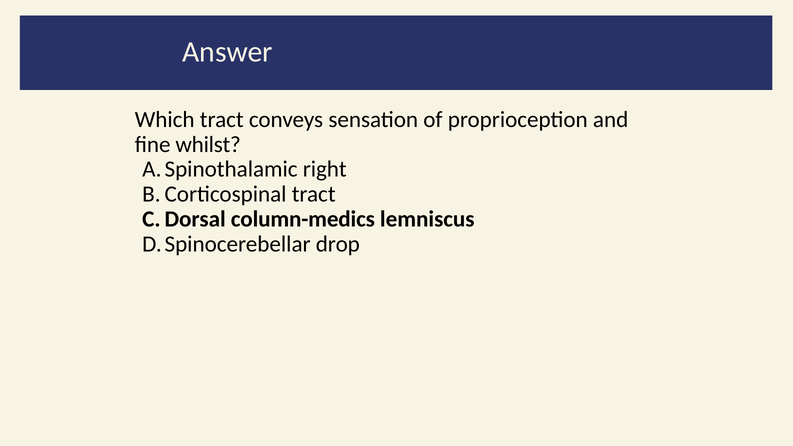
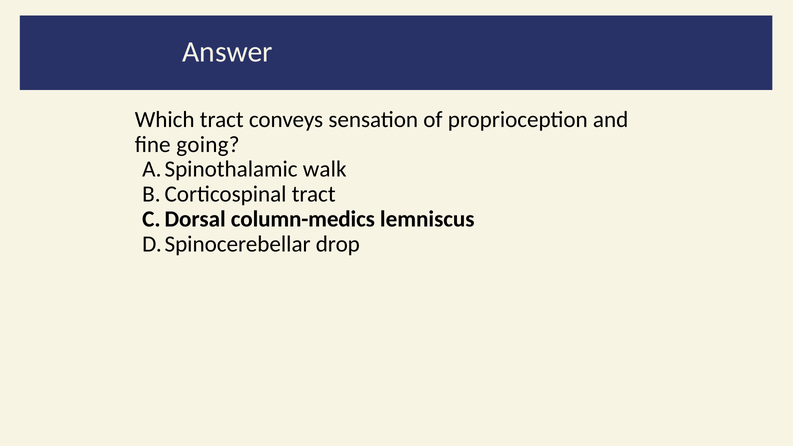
whilst: whilst -> going
right: right -> walk
